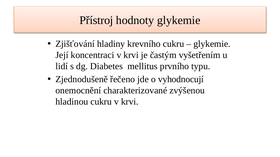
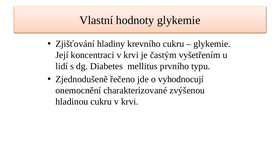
Přístroj: Přístroj -> Vlastní
